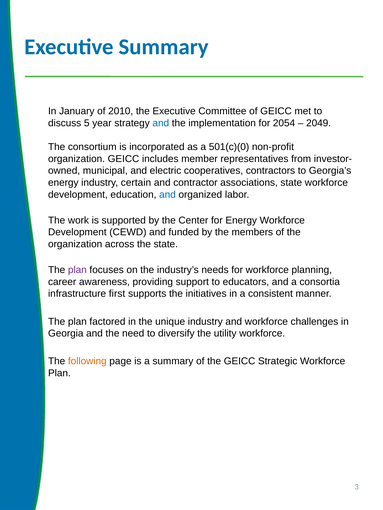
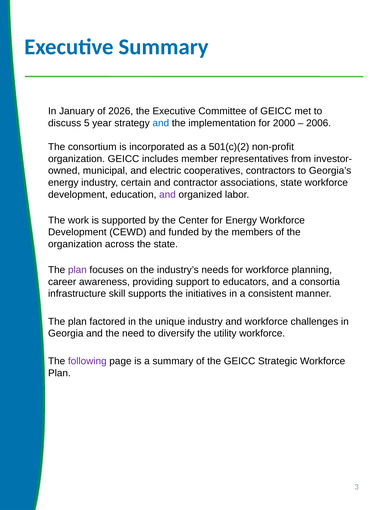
2010: 2010 -> 2026
2054: 2054 -> 2000
2049: 2049 -> 2006
501(c)(0: 501(c)(0 -> 501(c)(2
and at (167, 195) colour: blue -> purple
first: first -> skill
following colour: orange -> purple
